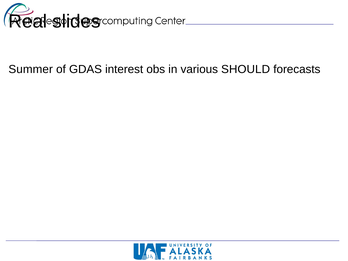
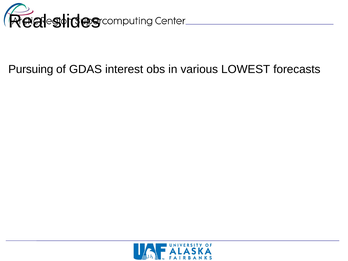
Summer: Summer -> Pursuing
SHOULD: SHOULD -> LOWEST
